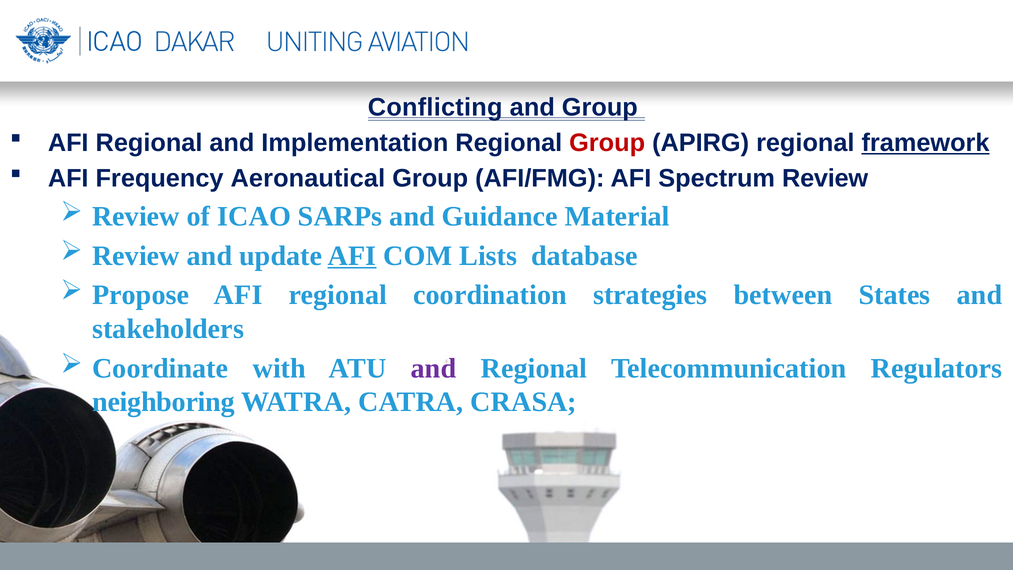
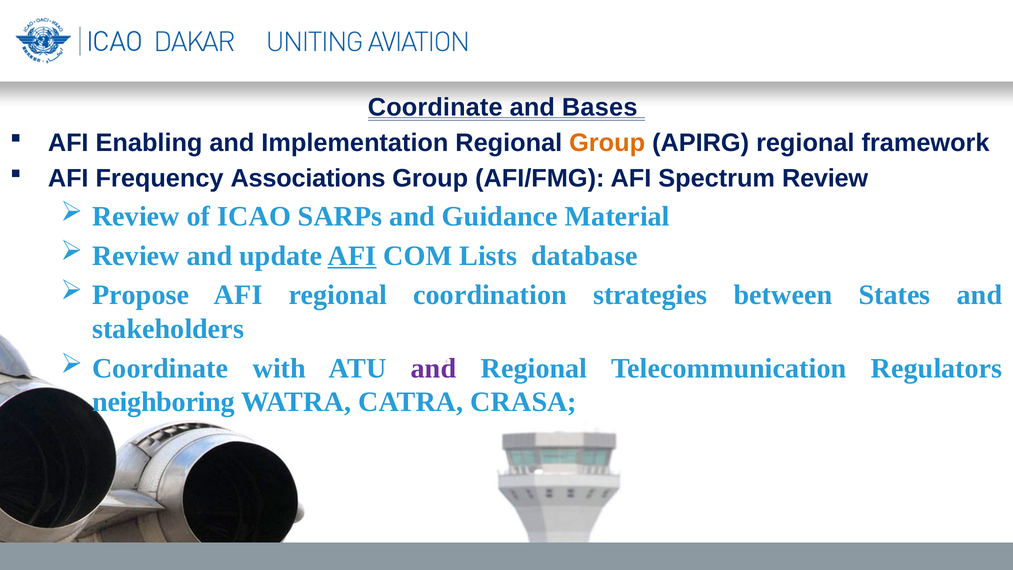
Conflicting at (435, 107): Conflicting -> Coordinate
and Group: Group -> Bases
Regional at (149, 143): Regional -> Enabling
Group at (607, 143) colour: red -> orange
framework underline: present -> none
Aeronautical: Aeronautical -> Associations
